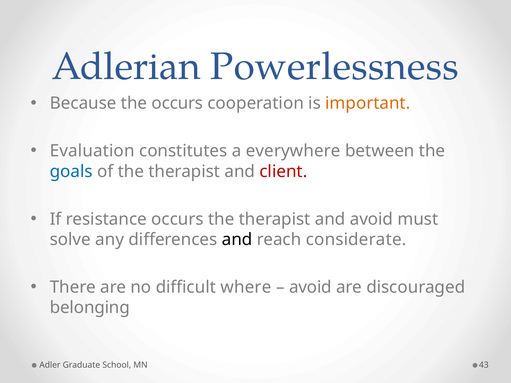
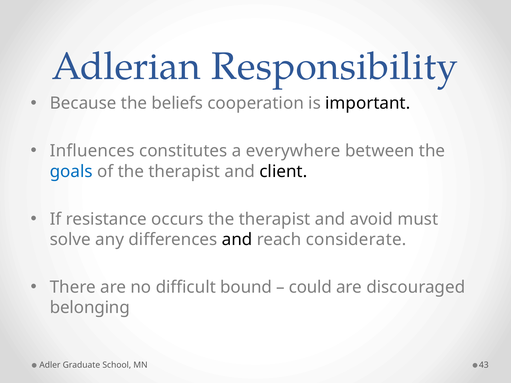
Powerlessness: Powerlessness -> Responsibility
the occurs: occurs -> beliefs
important colour: orange -> black
Evaluation: Evaluation -> Influences
client colour: red -> black
where: where -> bound
avoid at (310, 287): avoid -> could
